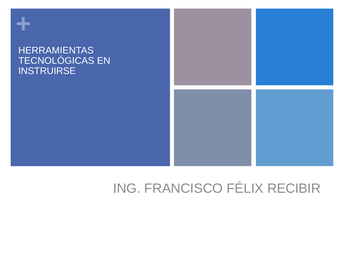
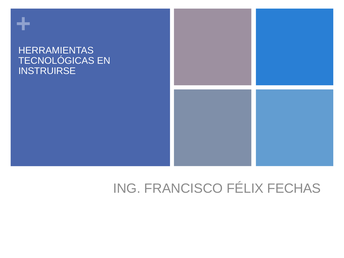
RECIBIR: RECIBIR -> FECHAS
